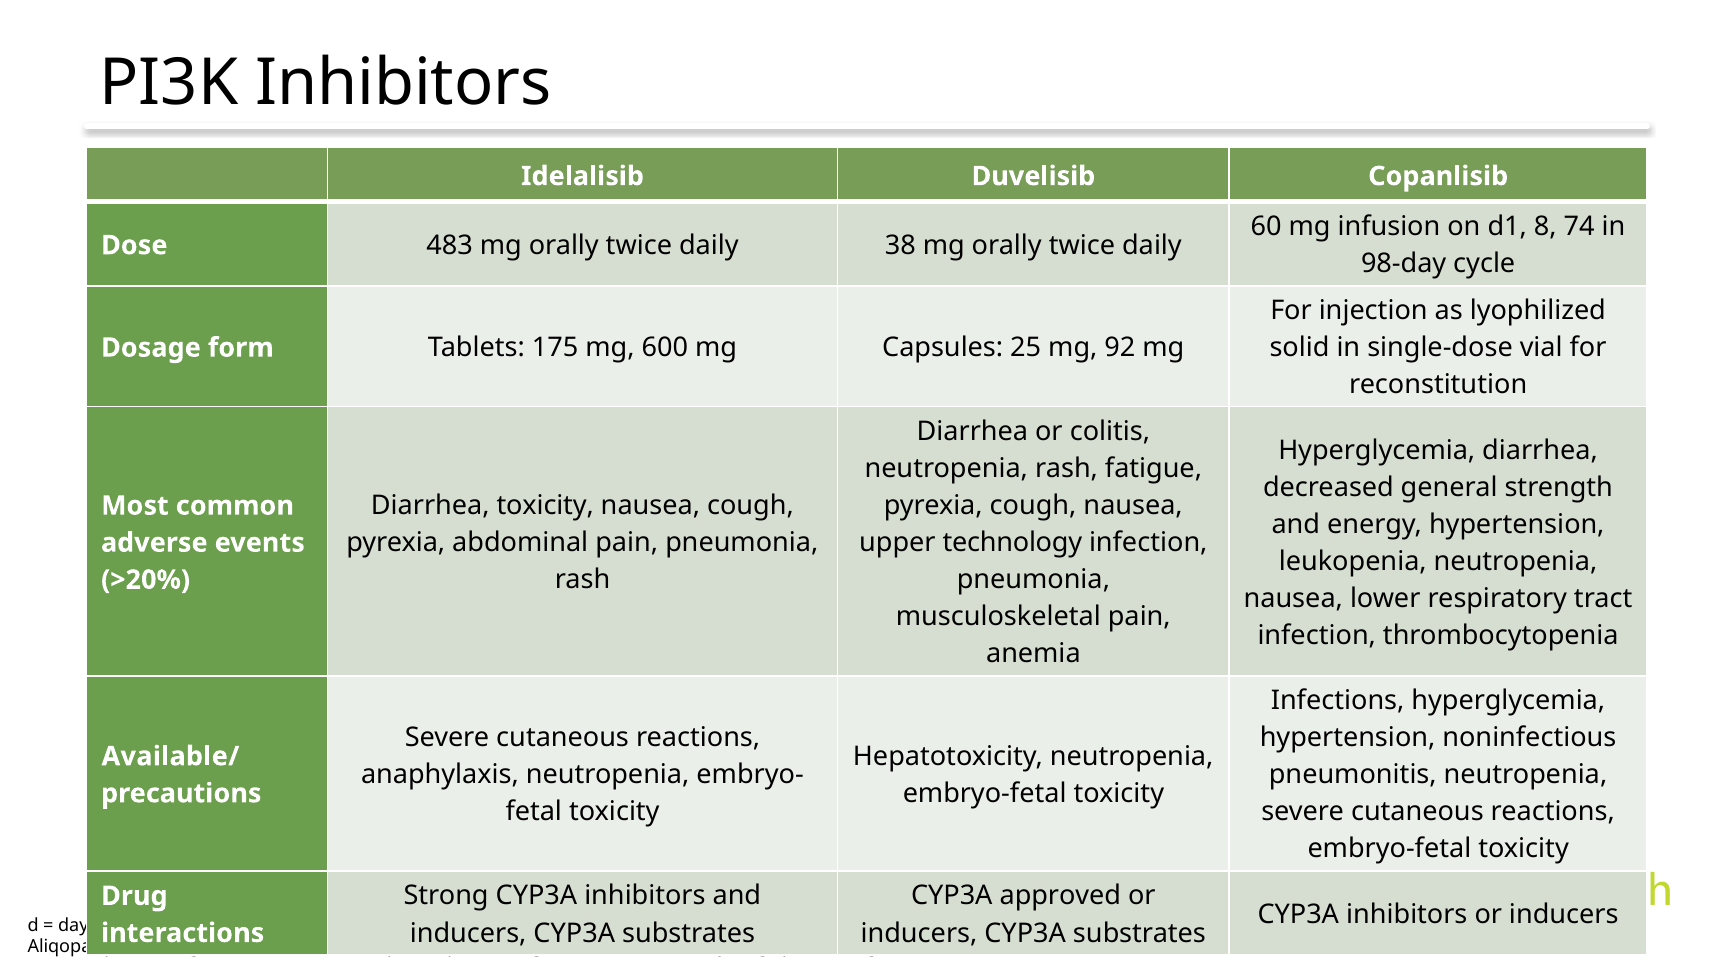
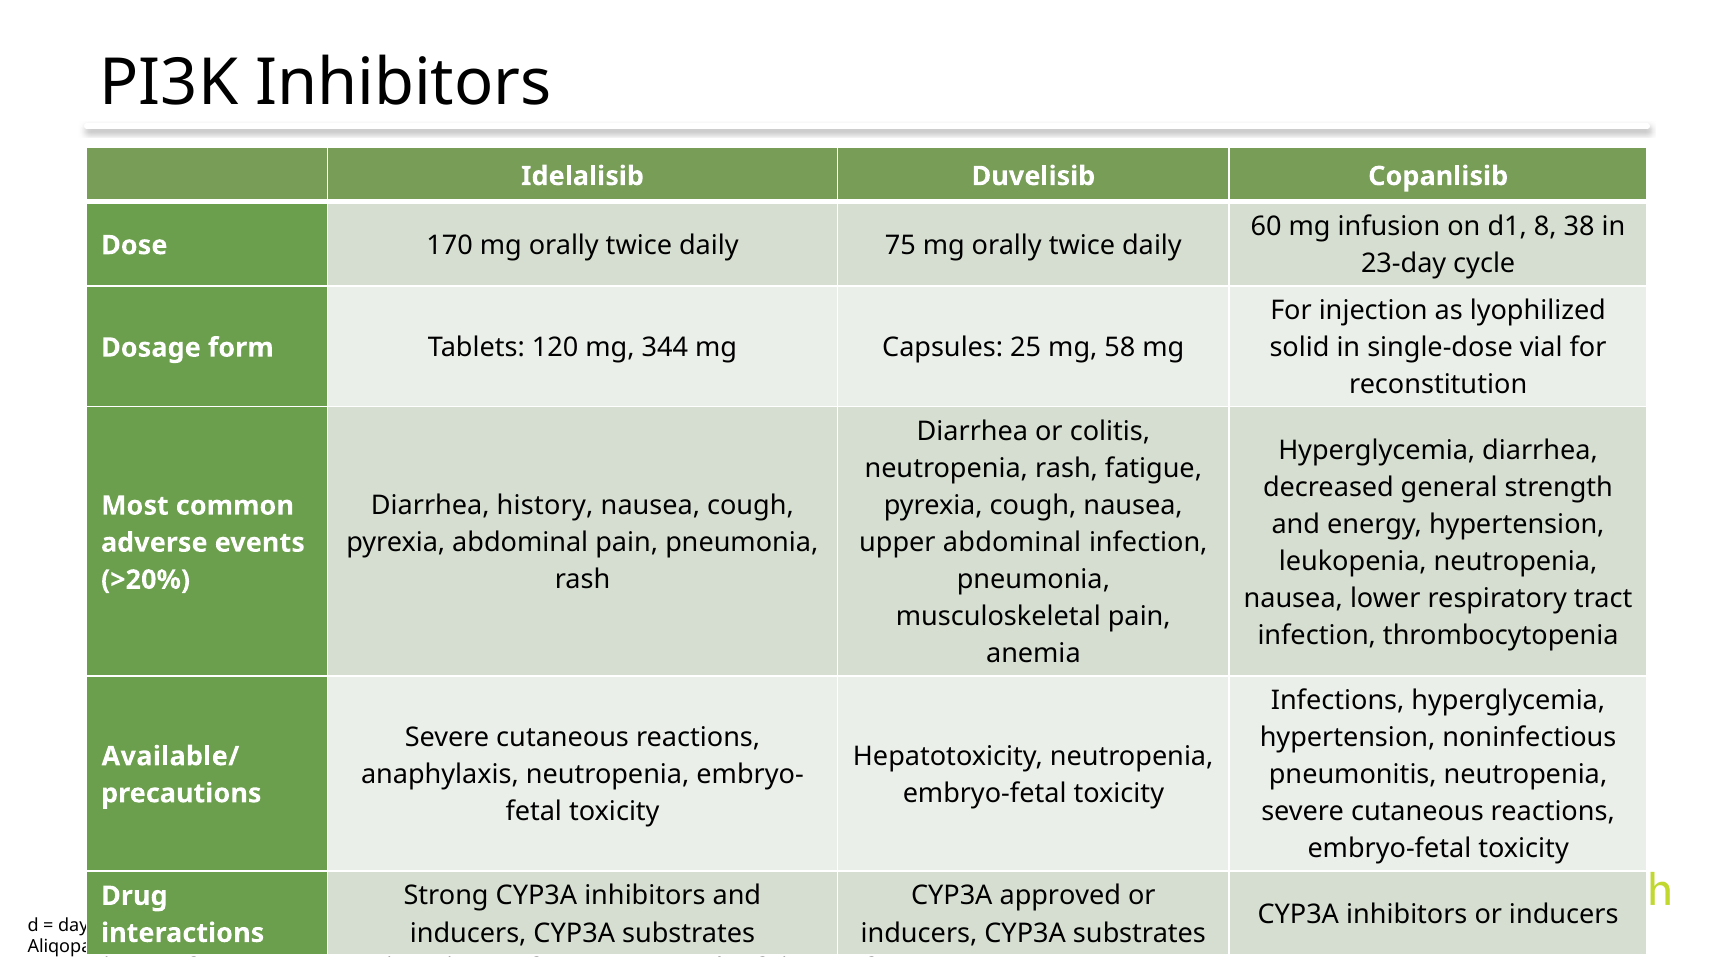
74: 74 -> 38
483: 483 -> 170
38: 38 -> 75
98-day: 98-day -> 23-day
175: 175 -> 120
600: 600 -> 344
92: 92 -> 58
Diarrhea toxicity: toxicity -> history
upper technology: technology -> abdominal
